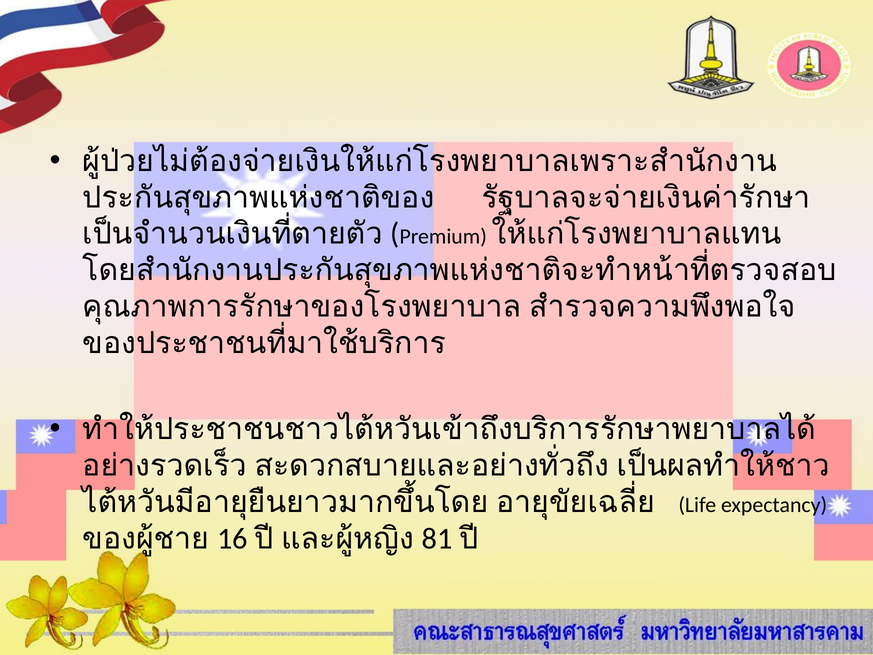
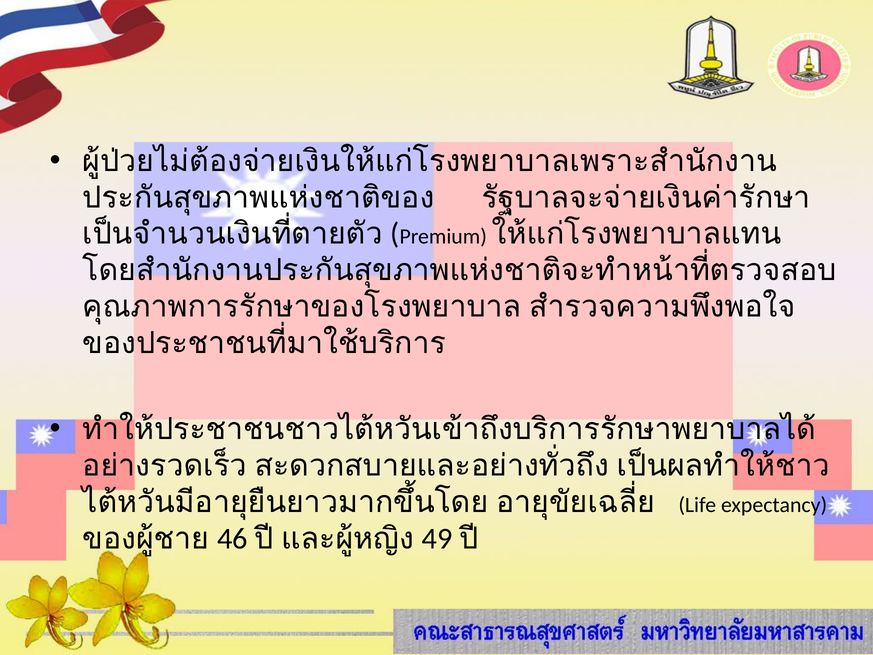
16: 16 -> 46
81: 81 -> 49
